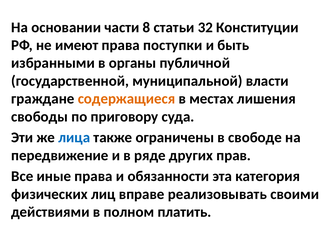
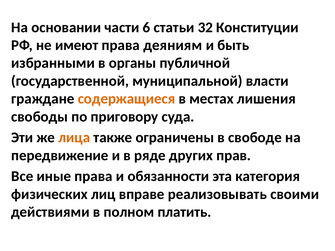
8: 8 -> 6
поступки: поступки -> деяниям
лица colour: blue -> orange
